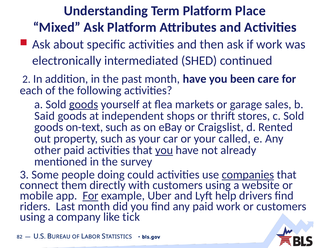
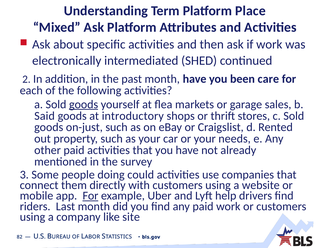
independent: independent -> introductory
on-text: on-text -> on-just
called: called -> needs
you at (164, 150) underline: present -> none
companies underline: present -> none
tick: tick -> site
